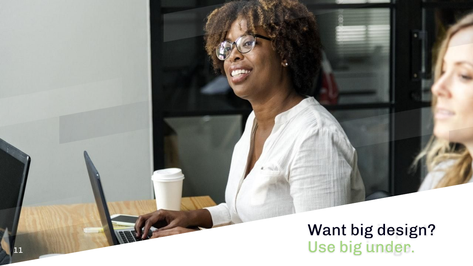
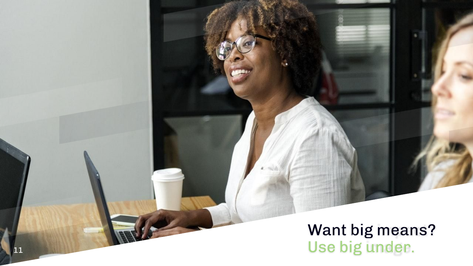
design: design -> means
